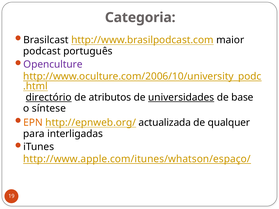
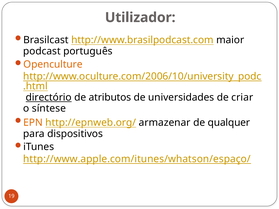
Categoria: Categoria -> Utilizador
Openculture colour: purple -> orange
universidades underline: present -> none
base: base -> criar
actualizada: actualizada -> armazenar
interligadas: interligadas -> dispositivos
